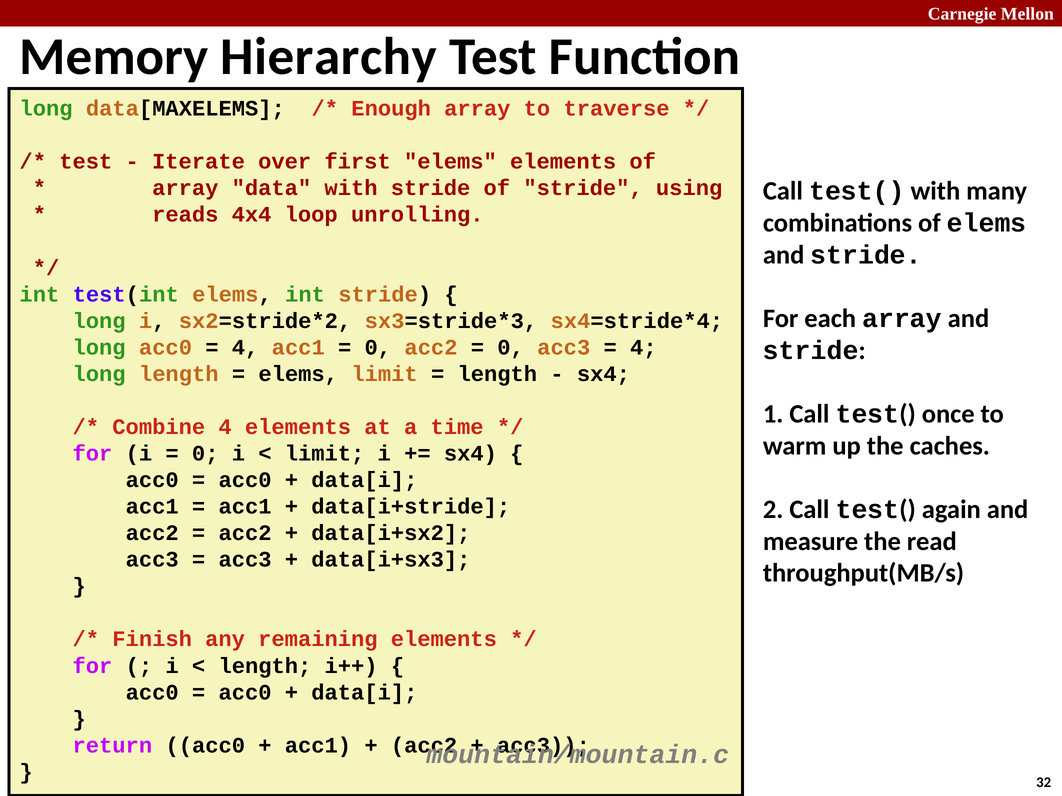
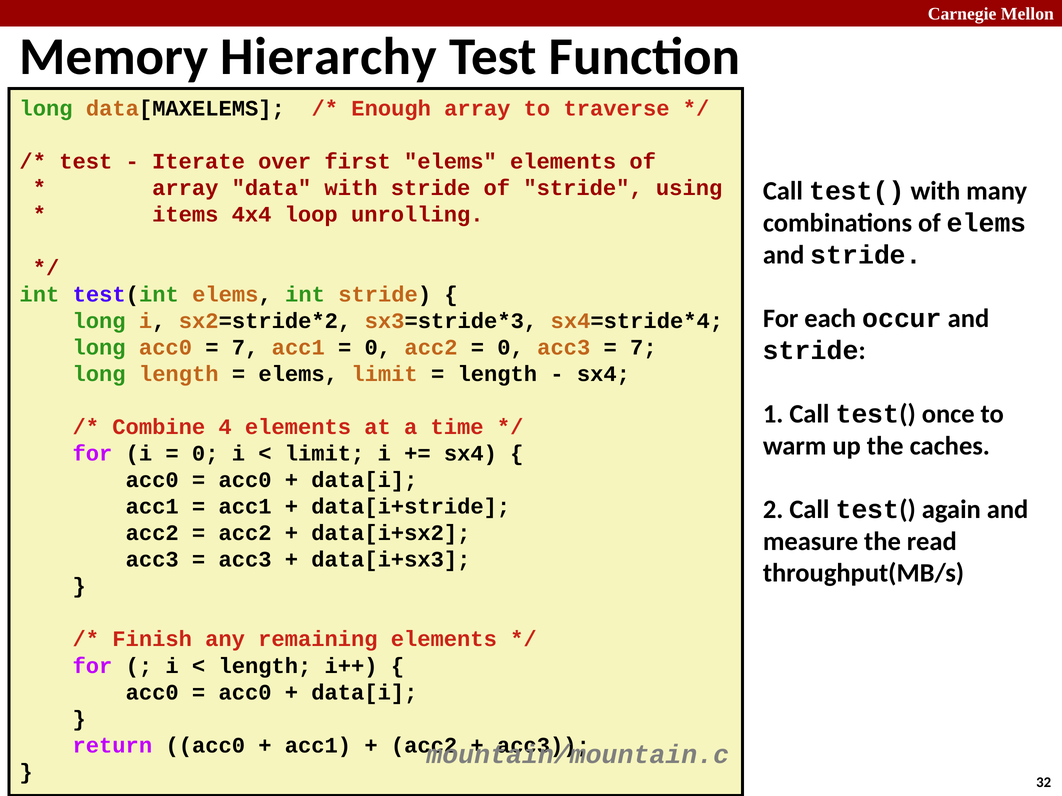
reads: reads -> items
each array: array -> occur
4 at (245, 348): 4 -> 7
4 at (643, 348): 4 -> 7
